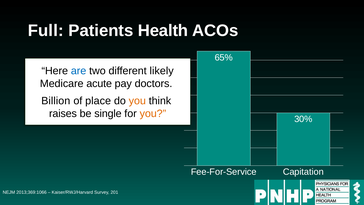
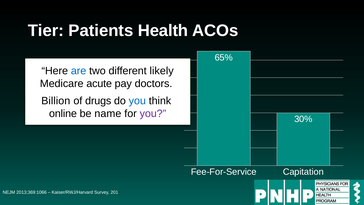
Full: Full -> Tier
place: place -> drugs
you at (137, 101) colour: orange -> blue
raises: raises -> online
single: single -> name
you at (153, 114) colour: orange -> purple
